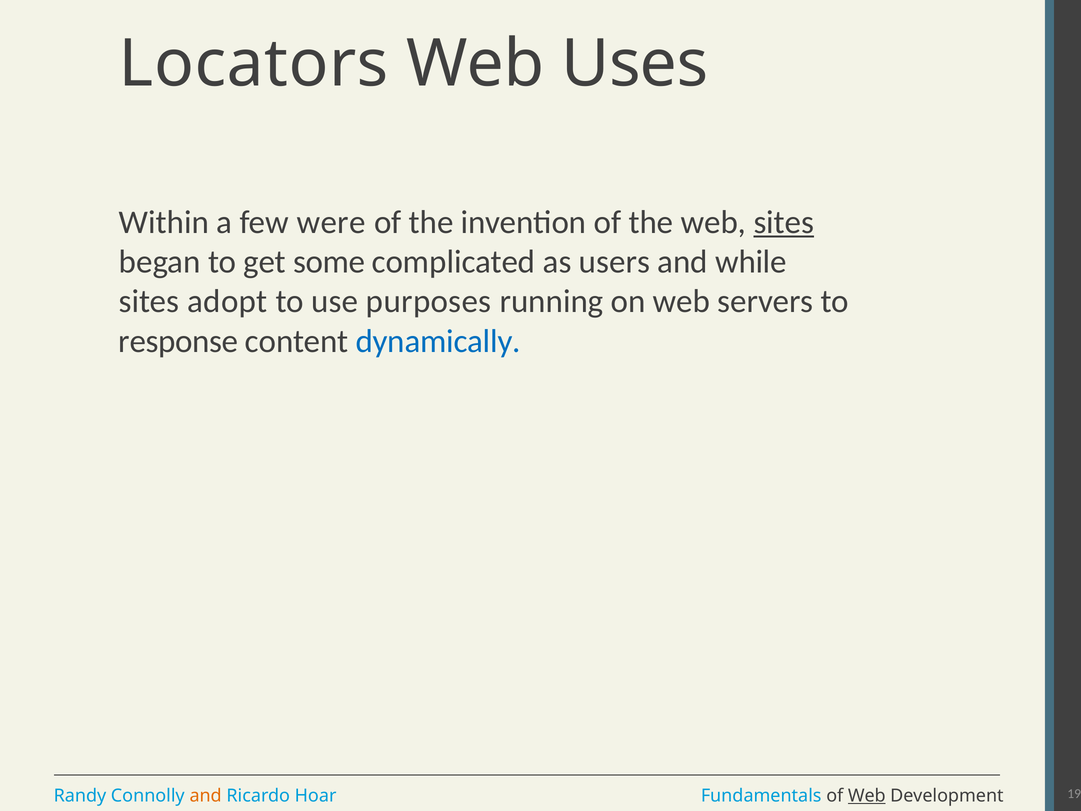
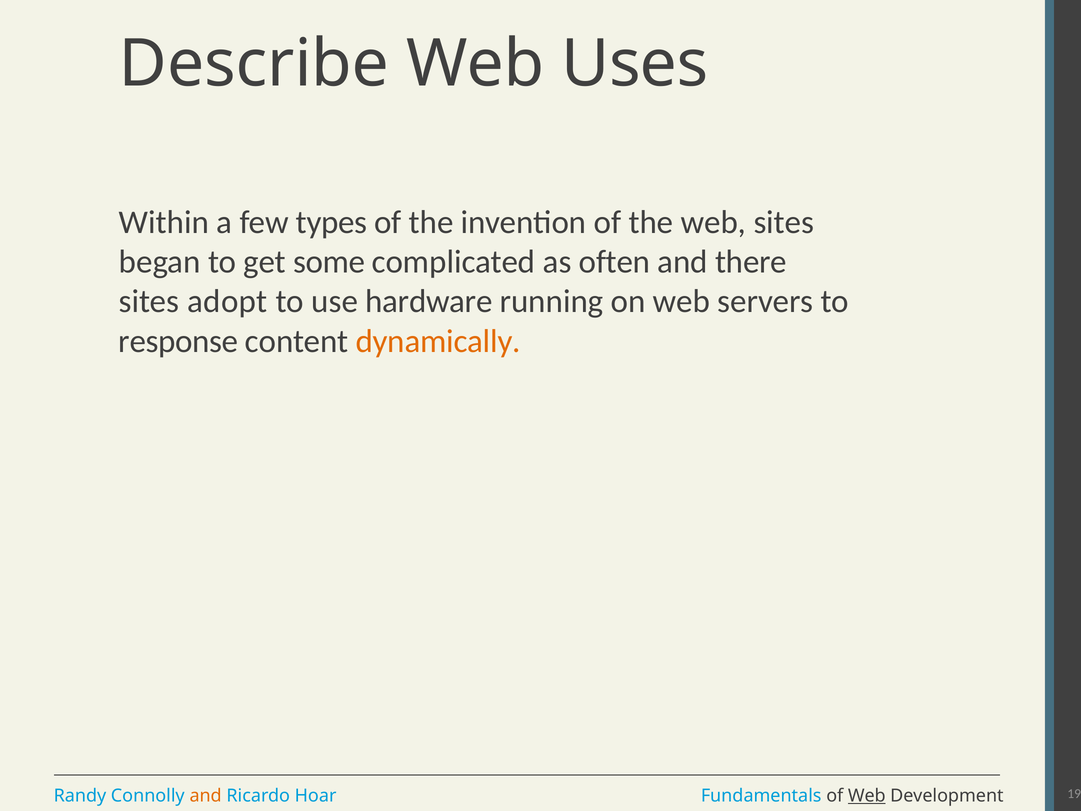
Locators: Locators -> Describe
were: were -> types
sites at (784, 222) underline: present -> none
users: users -> often
while: while -> there
purposes: purposes -> hardware
dynamically colour: blue -> orange
